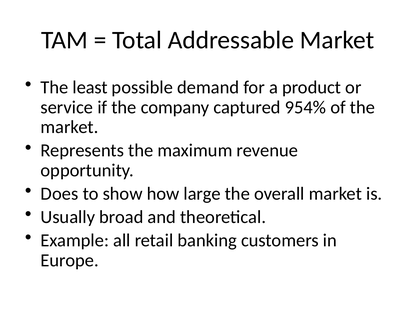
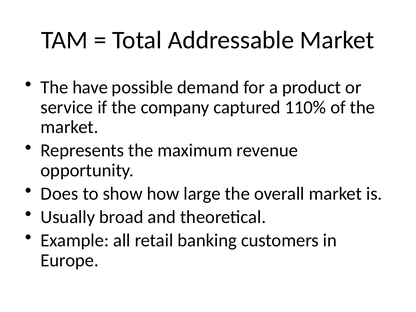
least: least -> have
954%: 954% -> 110%
